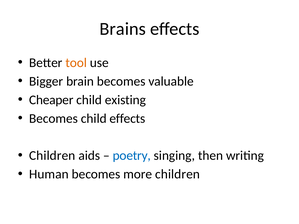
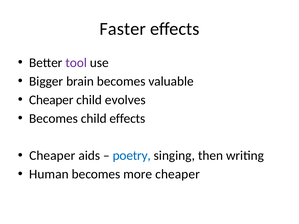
Brains: Brains -> Faster
tool colour: orange -> purple
existing: existing -> evolves
Children at (52, 156): Children -> Cheaper
more children: children -> cheaper
